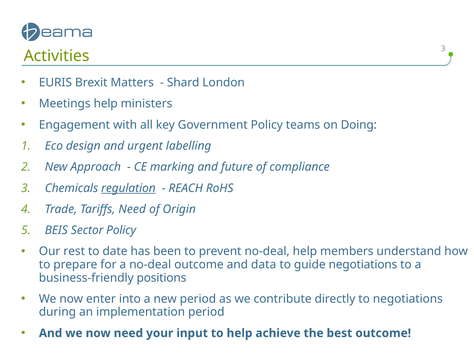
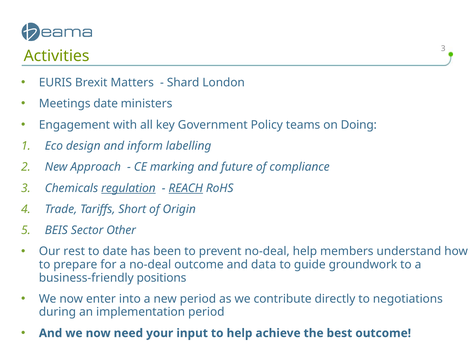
Meetings help: help -> date
urgent: urgent -> inform
REACH underline: none -> present
Tariffs Need: Need -> Short
Sector Policy: Policy -> Other
guide negotiations: negotiations -> groundwork
